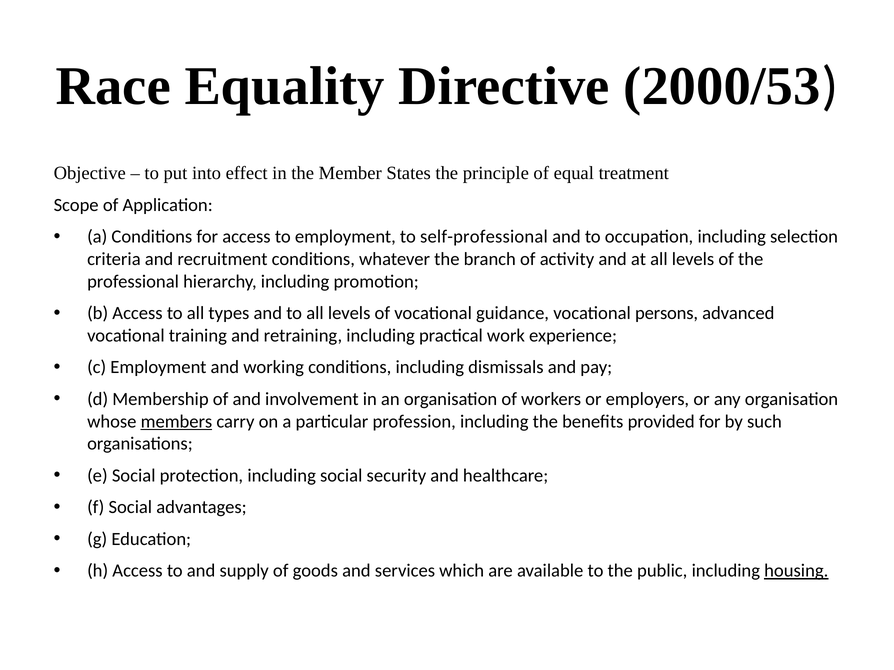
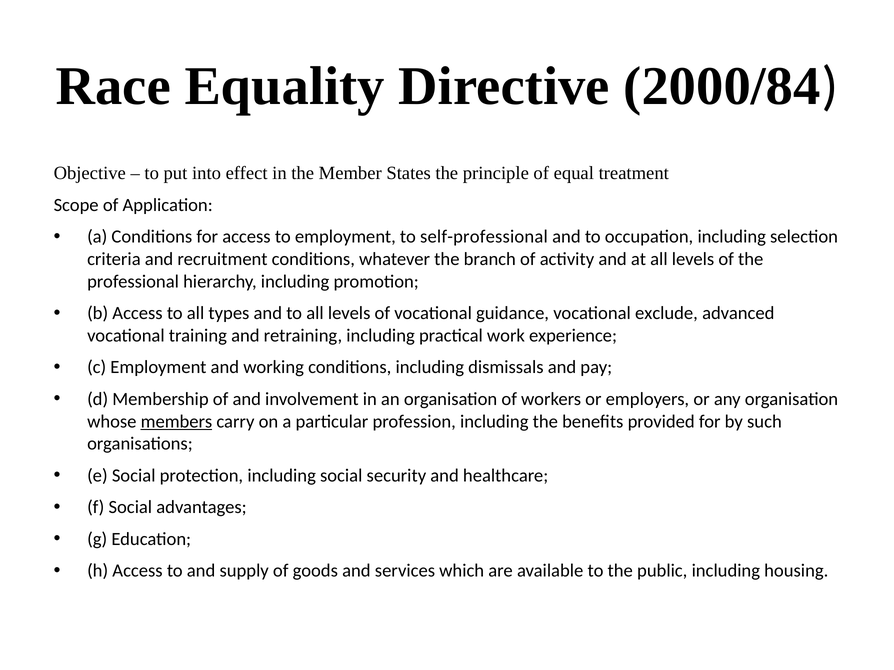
2000/53: 2000/53 -> 2000/84
persons: persons -> exclude
housing underline: present -> none
